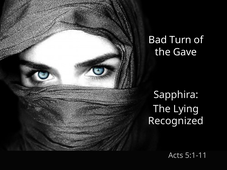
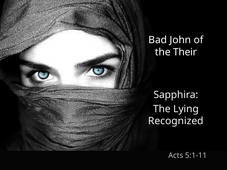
Turn: Turn -> John
Gave: Gave -> Their
